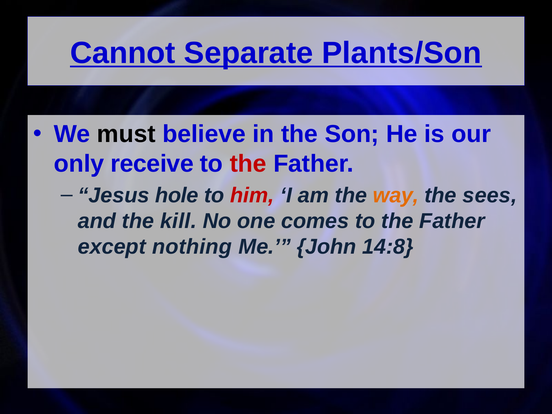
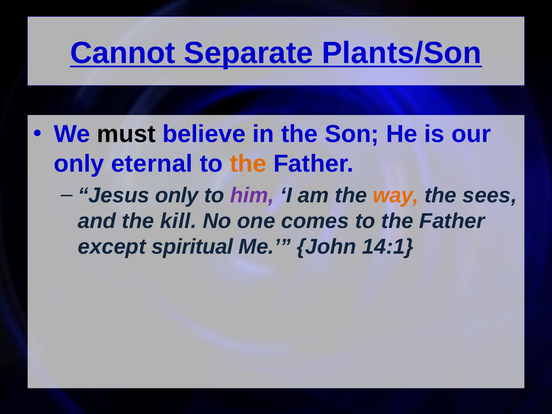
receive: receive -> eternal
the at (248, 164) colour: red -> orange
hole at (177, 195): hole -> only
him colour: red -> purple
nothing: nothing -> spiritual
14:8: 14:8 -> 14:1
